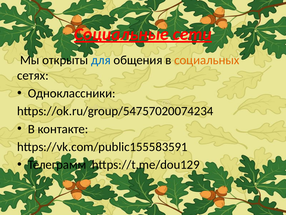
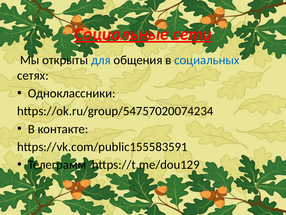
социальных colour: orange -> blue
